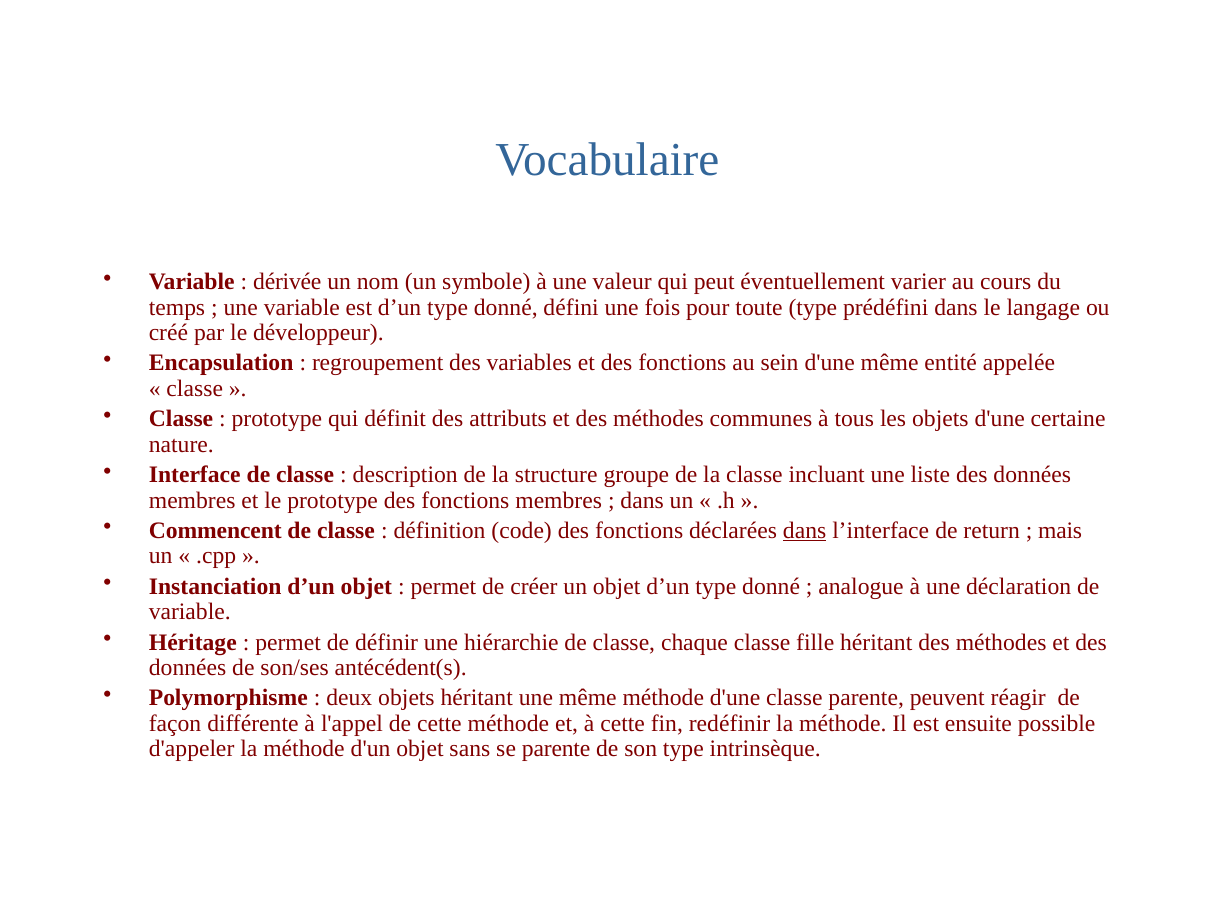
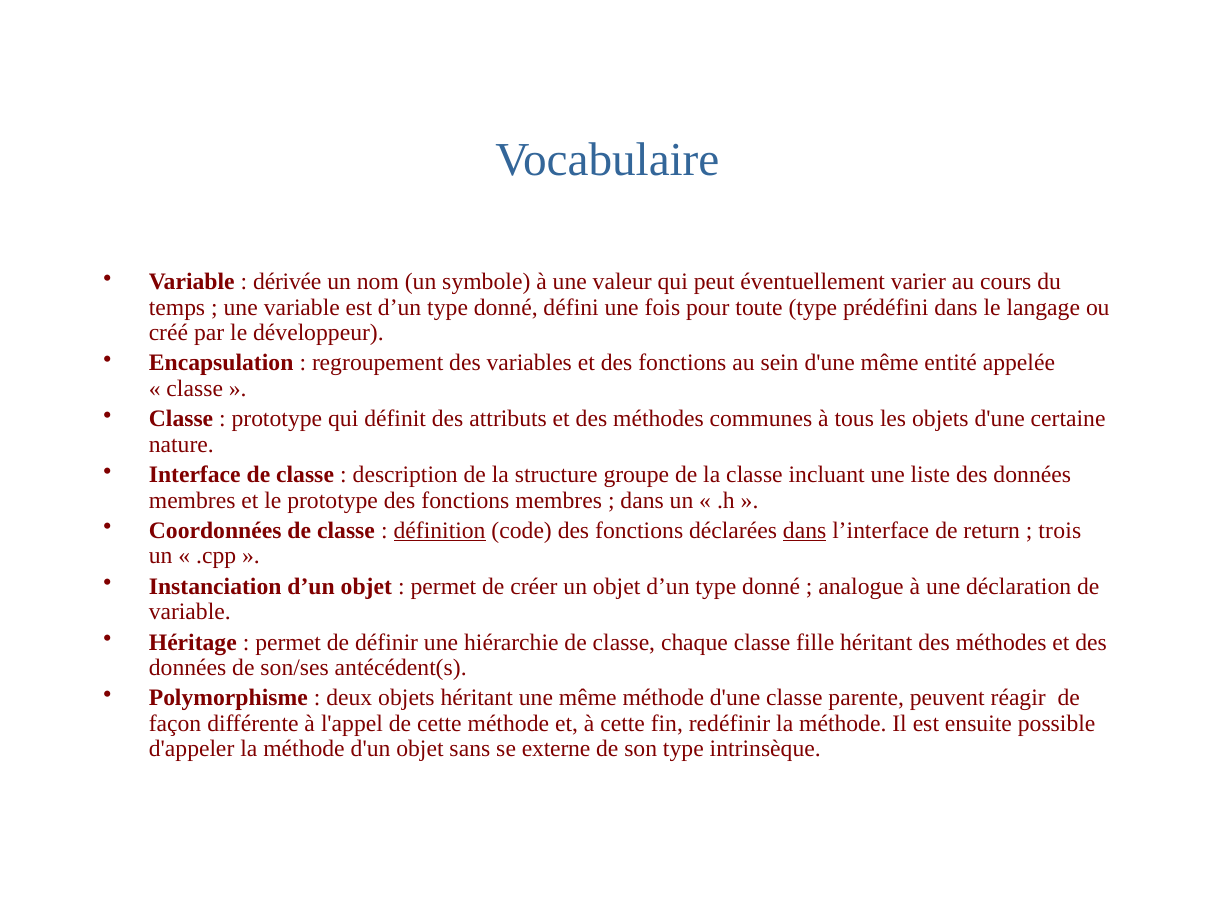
Commencent: Commencent -> Coordonnées
définition underline: none -> present
mais: mais -> trois
se parente: parente -> externe
